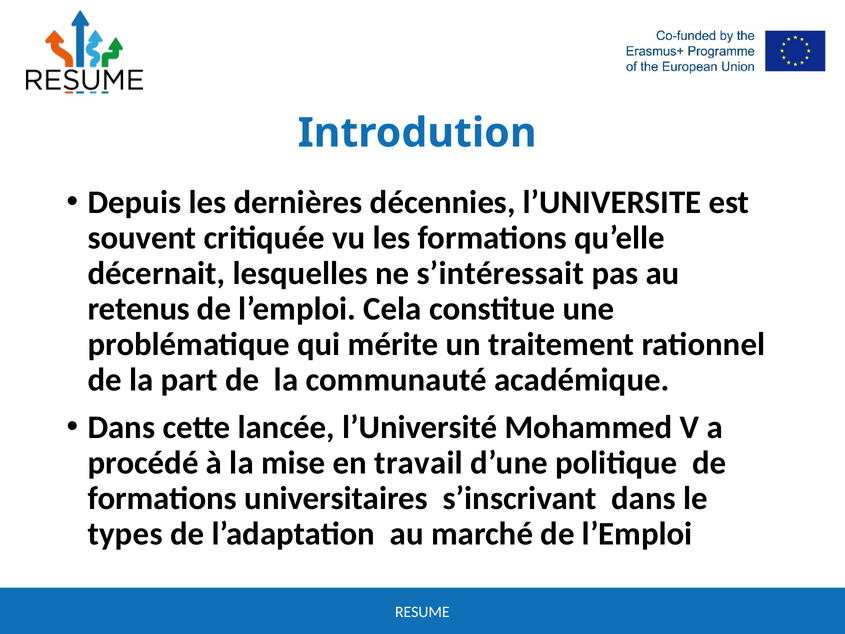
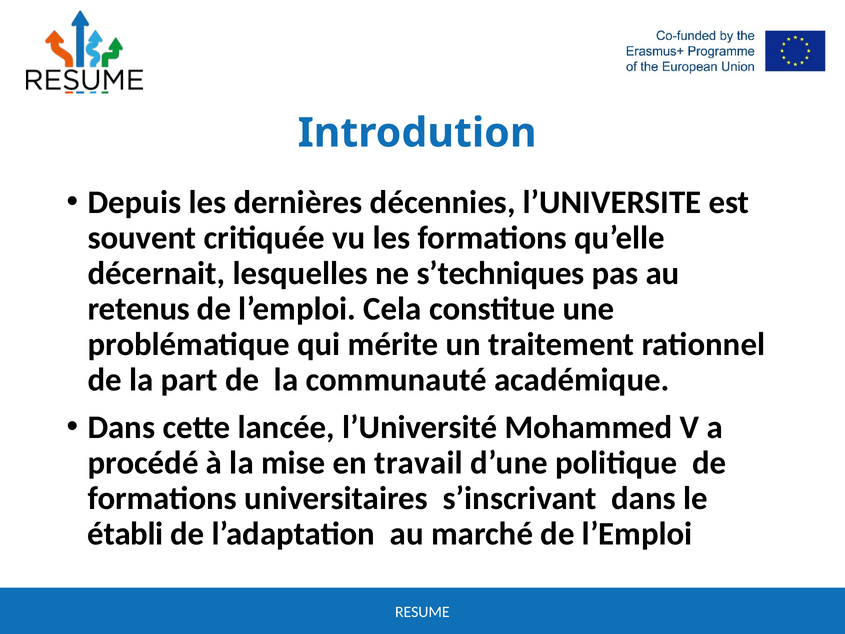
s’intéressait: s’intéressait -> s’techniques
types: types -> établi
